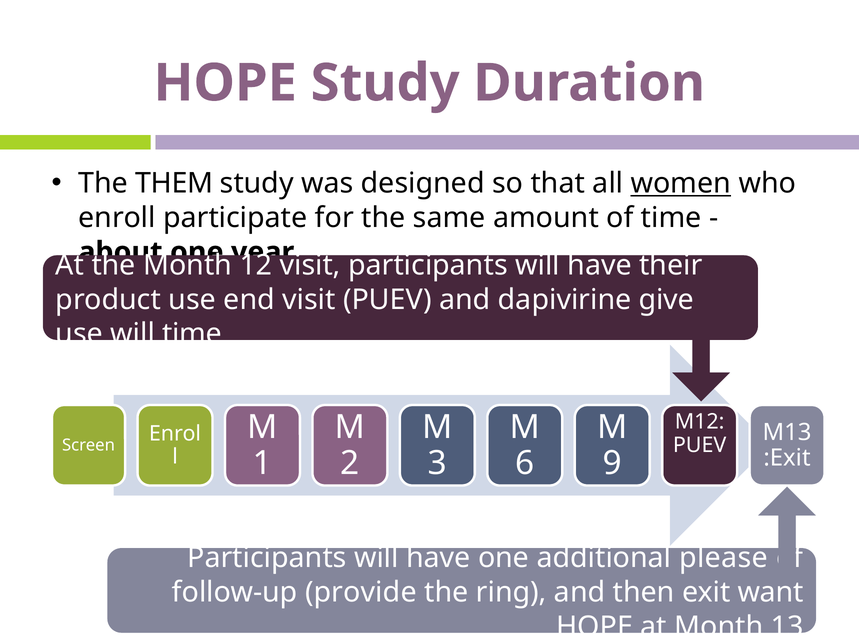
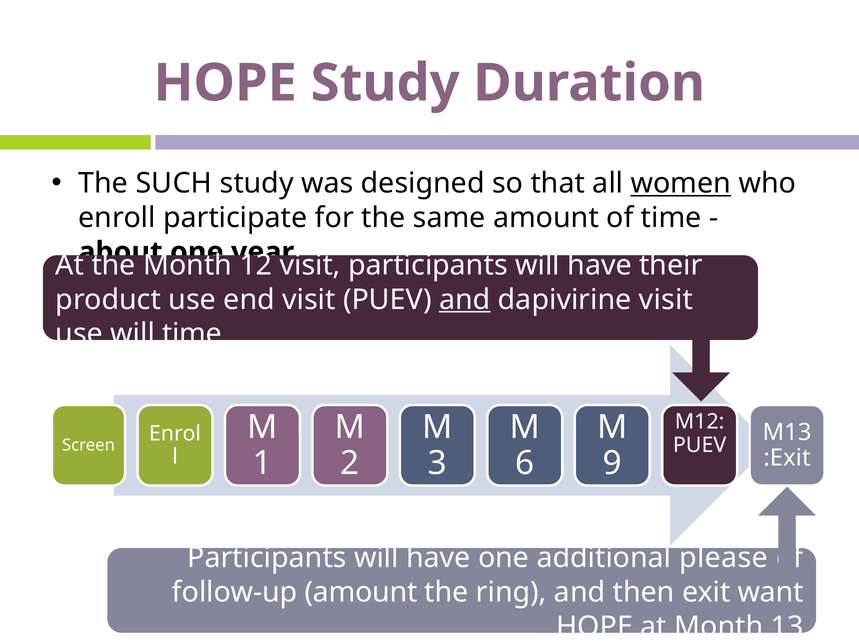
THEM: THEM -> SUCH
and at (465, 300) underline: none -> present
dapivirine give: give -> visit
follow-up provide: provide -> amount
